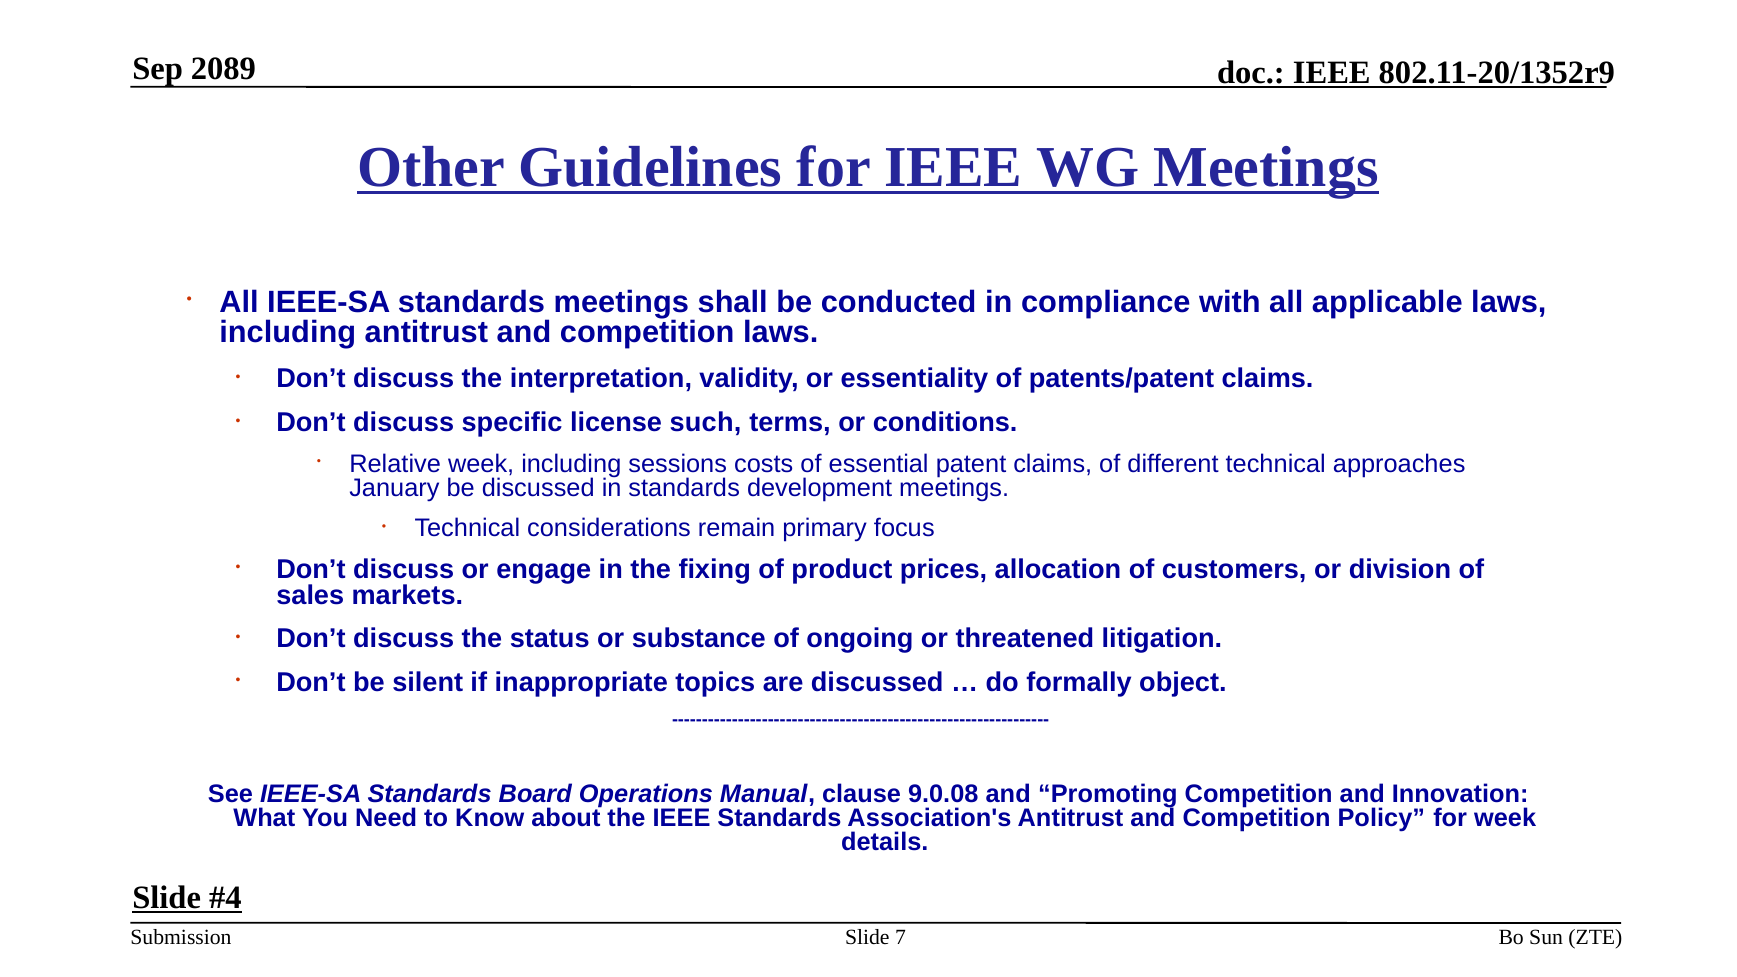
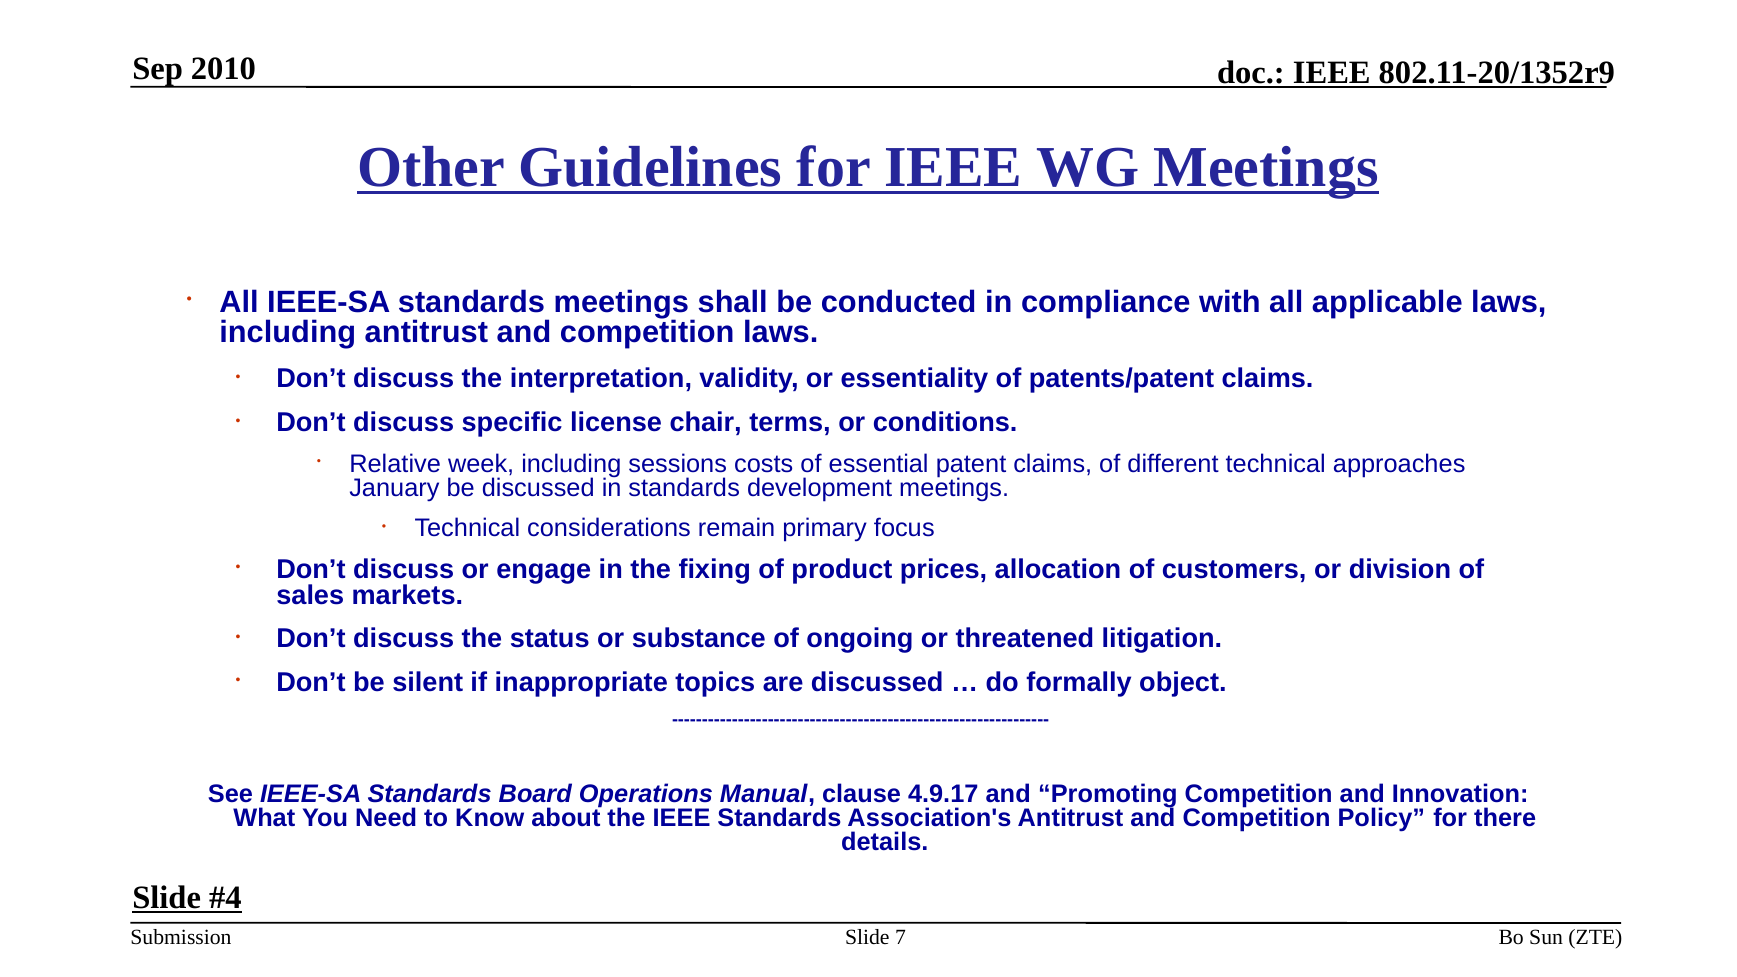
2089: 2089 -> 2010
such: such -> chair
9.0.08: 9.0.08 -> 4.9.17
for week: week -> there
